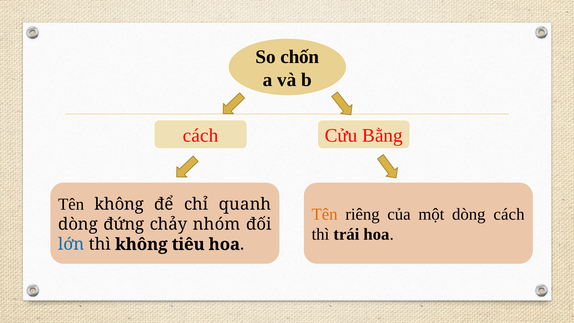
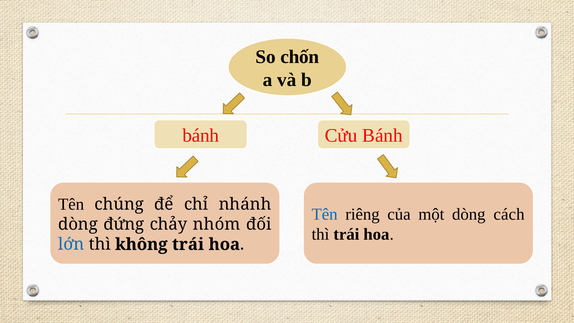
cách at (200, 136): cách -> bánh
Cửu Bằng: Bằng -> Bánh
Tên không: không -> chúng
quanh: quanh -> nhánh
Tên at (325, 214) colour: orange -> blue
không tiêu: tiêu -> trái
